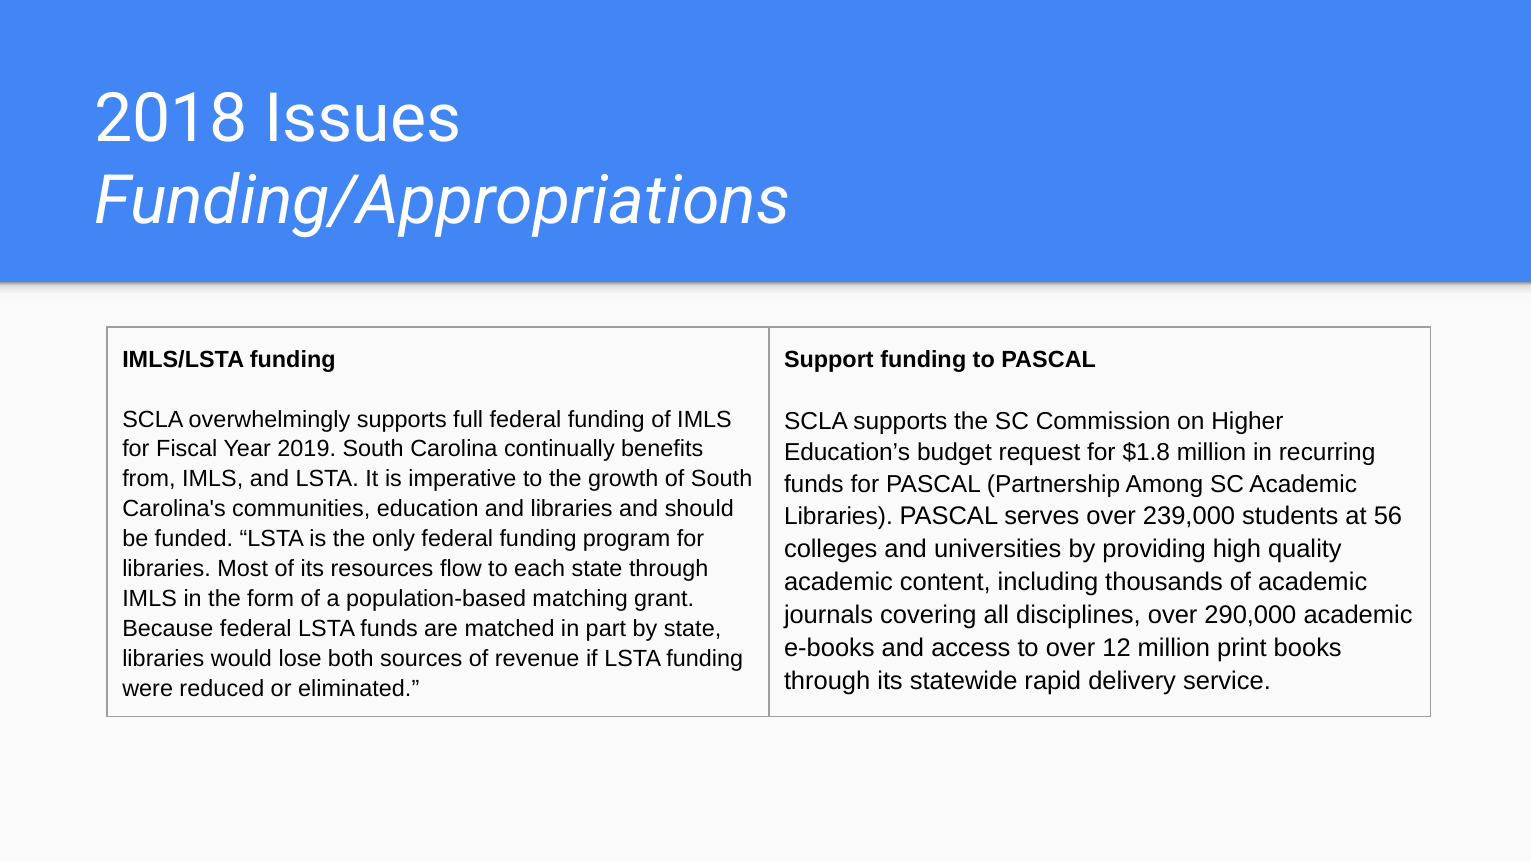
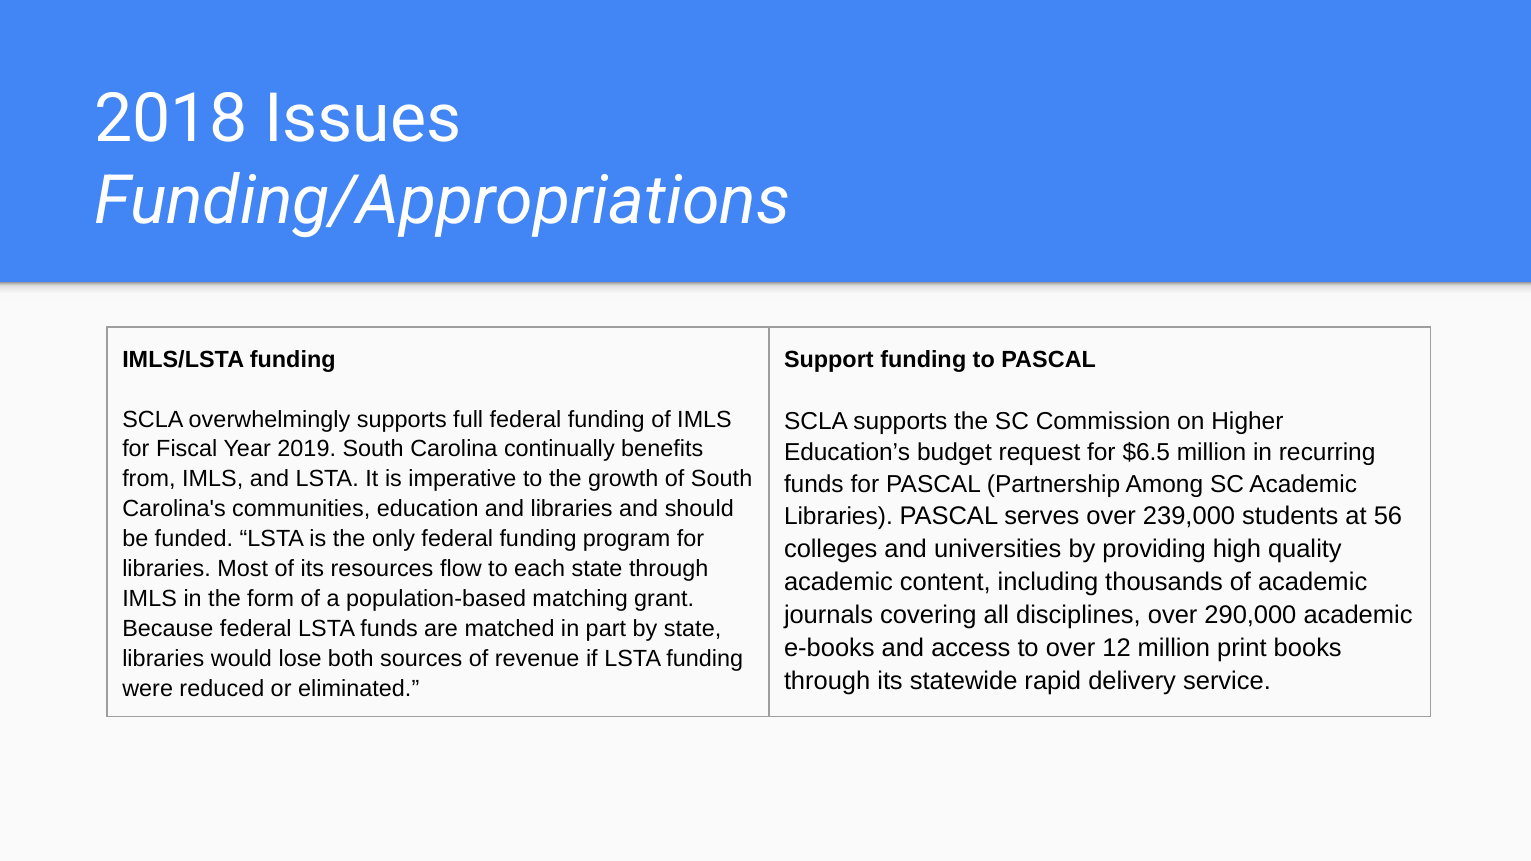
$1.8: $1.8 -> $6.5
